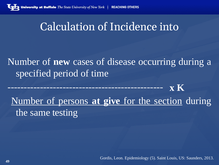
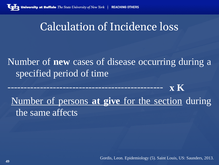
into: into -> loss
testing: testing -> affects
